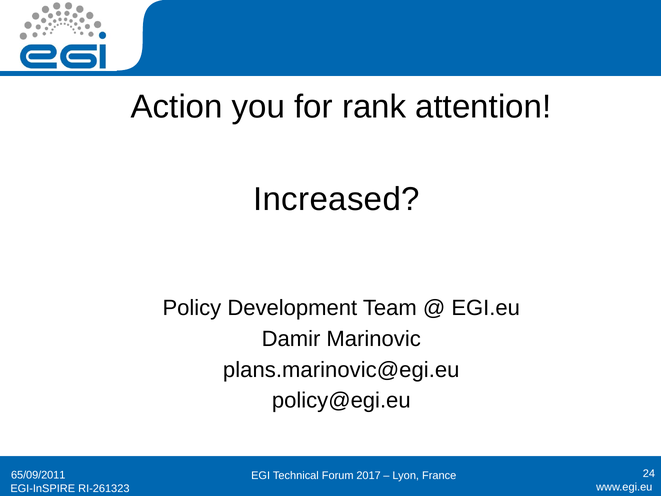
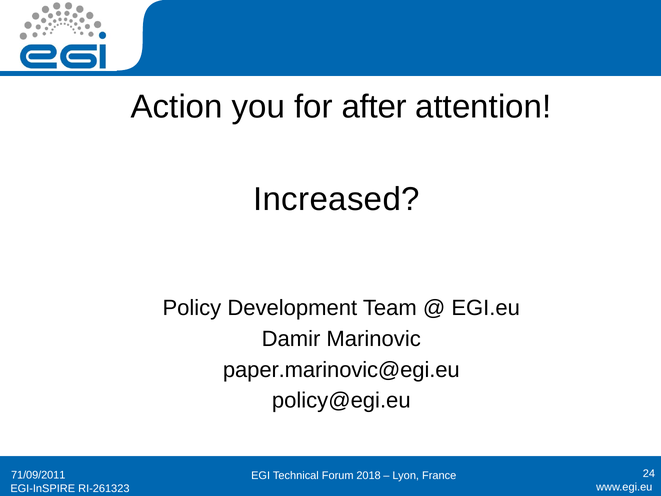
rank: rank -> after
plans.marinovic@egi.eu: plans.marinovic@egi.eu -> paper.marinovic@egi.eu
65/09/2011: 65/09/2011 -> 71/09/2011
2017: 2017 -> 2018
